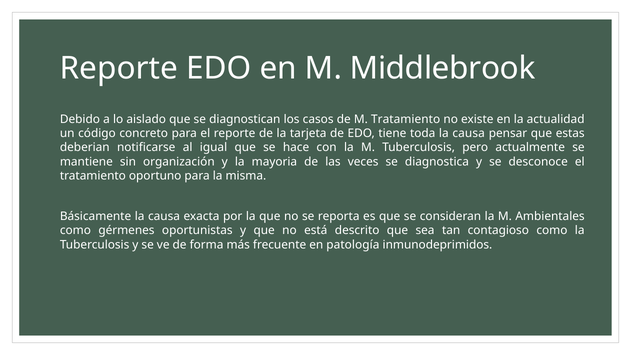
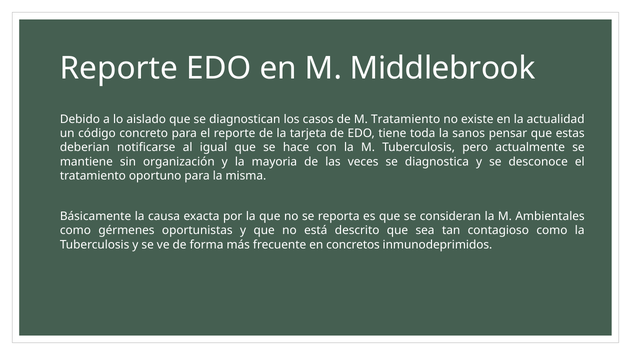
toda la causa: causa -> sanos
patología: patología -> concretos
